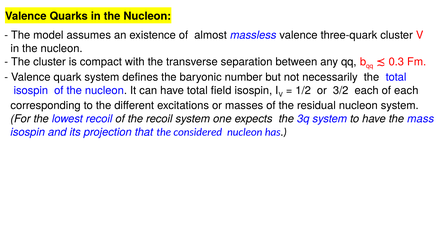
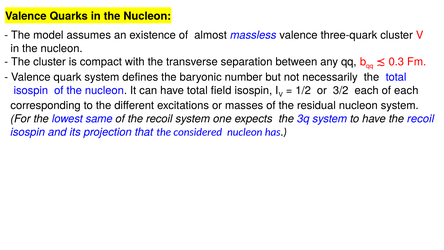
lowest recoil: recoil -> same
have the mass: mass -> recoil
